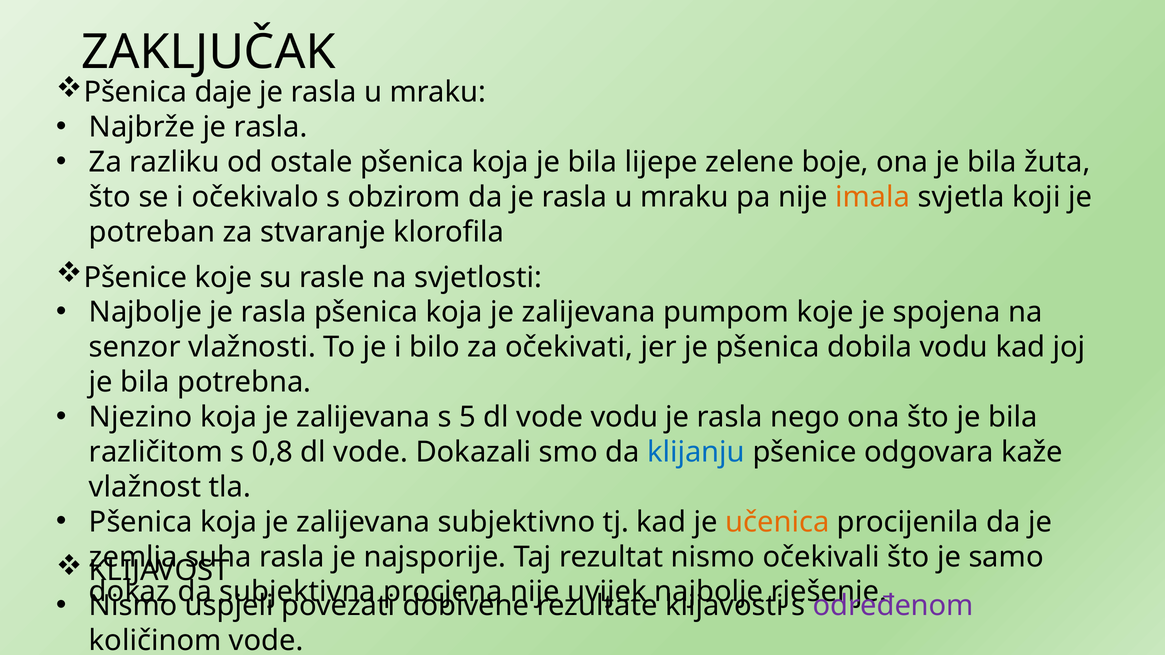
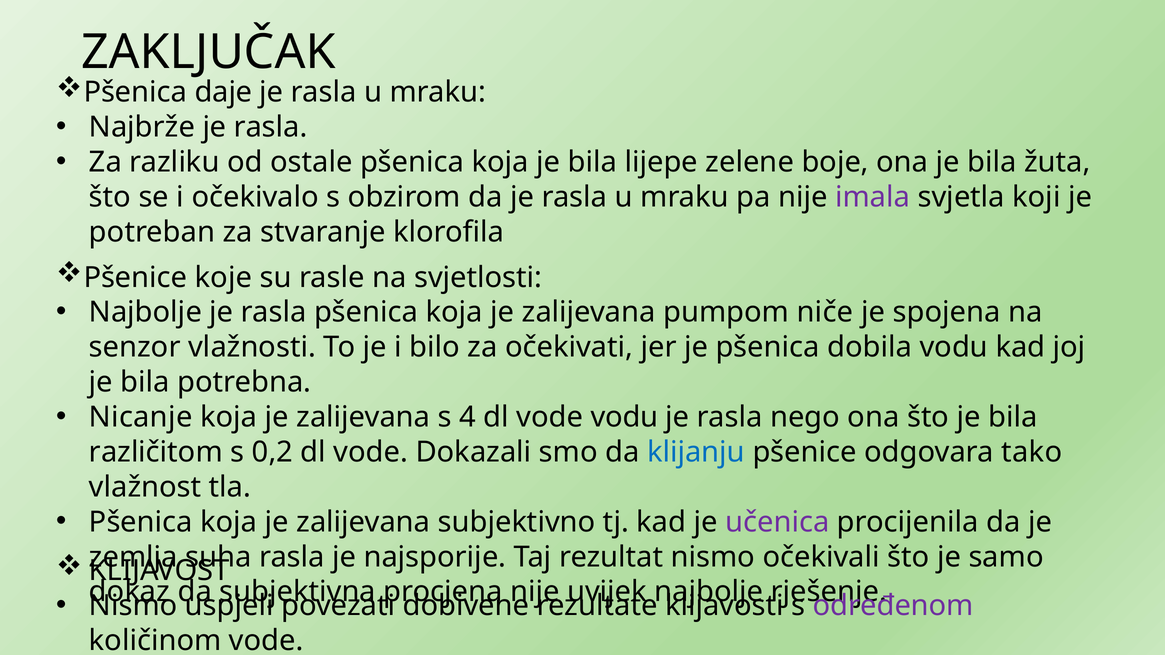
imala colour: orange -> purple
pumpom koje: koje -> niče
Njezino: Njezino -> Nicanje
5: 5 -> 4
0,8: 0,8 -> 0,2
kaže: kaže -> tako
učenica colour: orange -> purple
